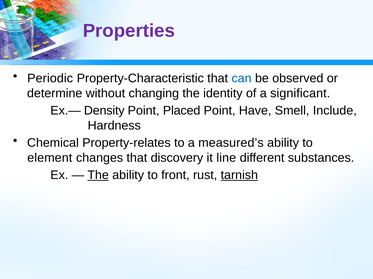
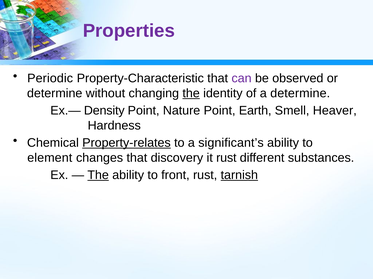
can colour: blue -> purple
the at (191, 94) underline: none -> present
a significant: significant -> determine
Placed: Placed -> Nature
Have: Have -> Earth
Include: Include -> Heaver
Property-relates underline: none -> present
measured’s: measured’s -> significant’s
it line: line -> rust
